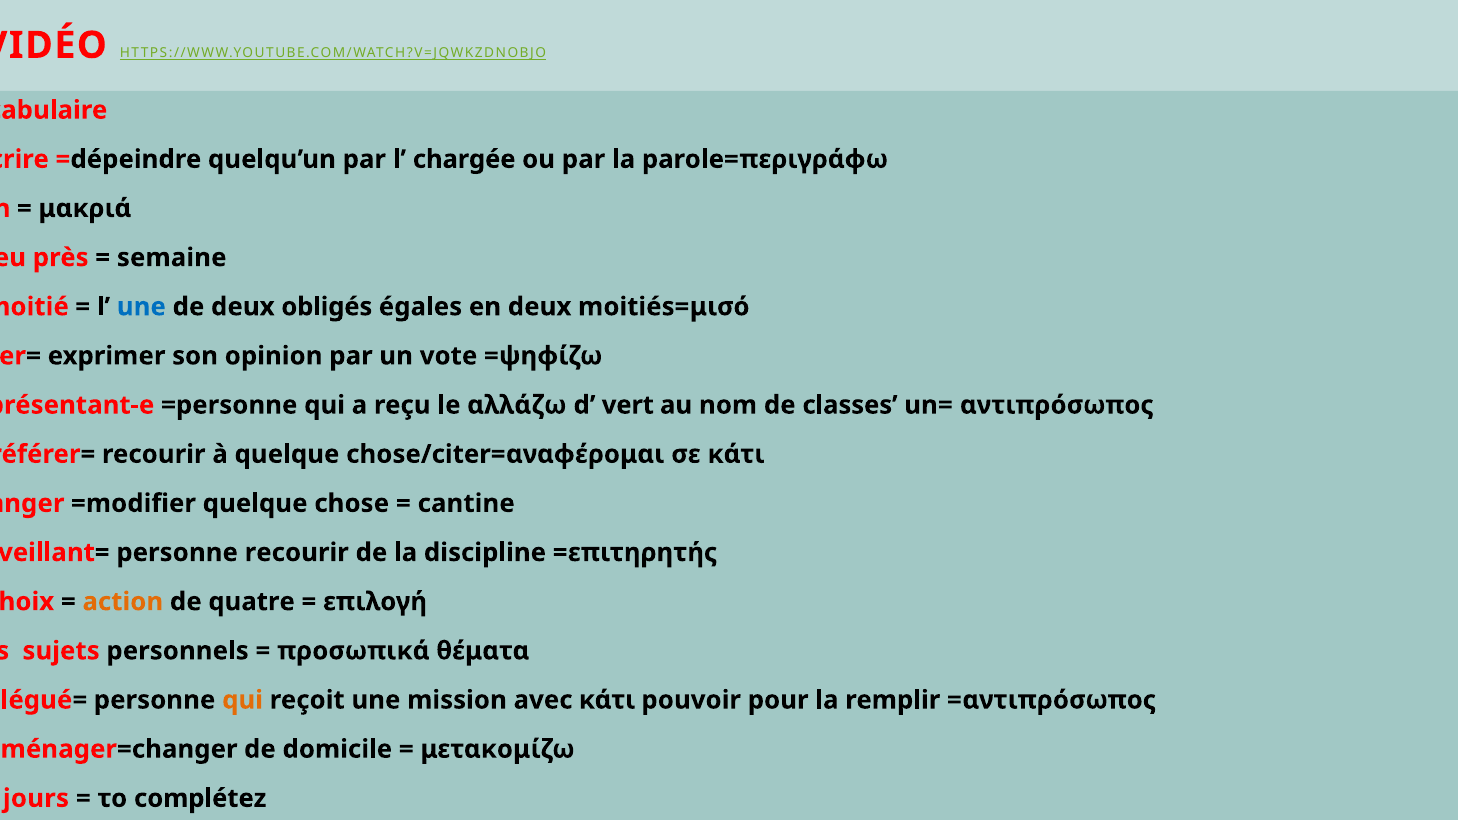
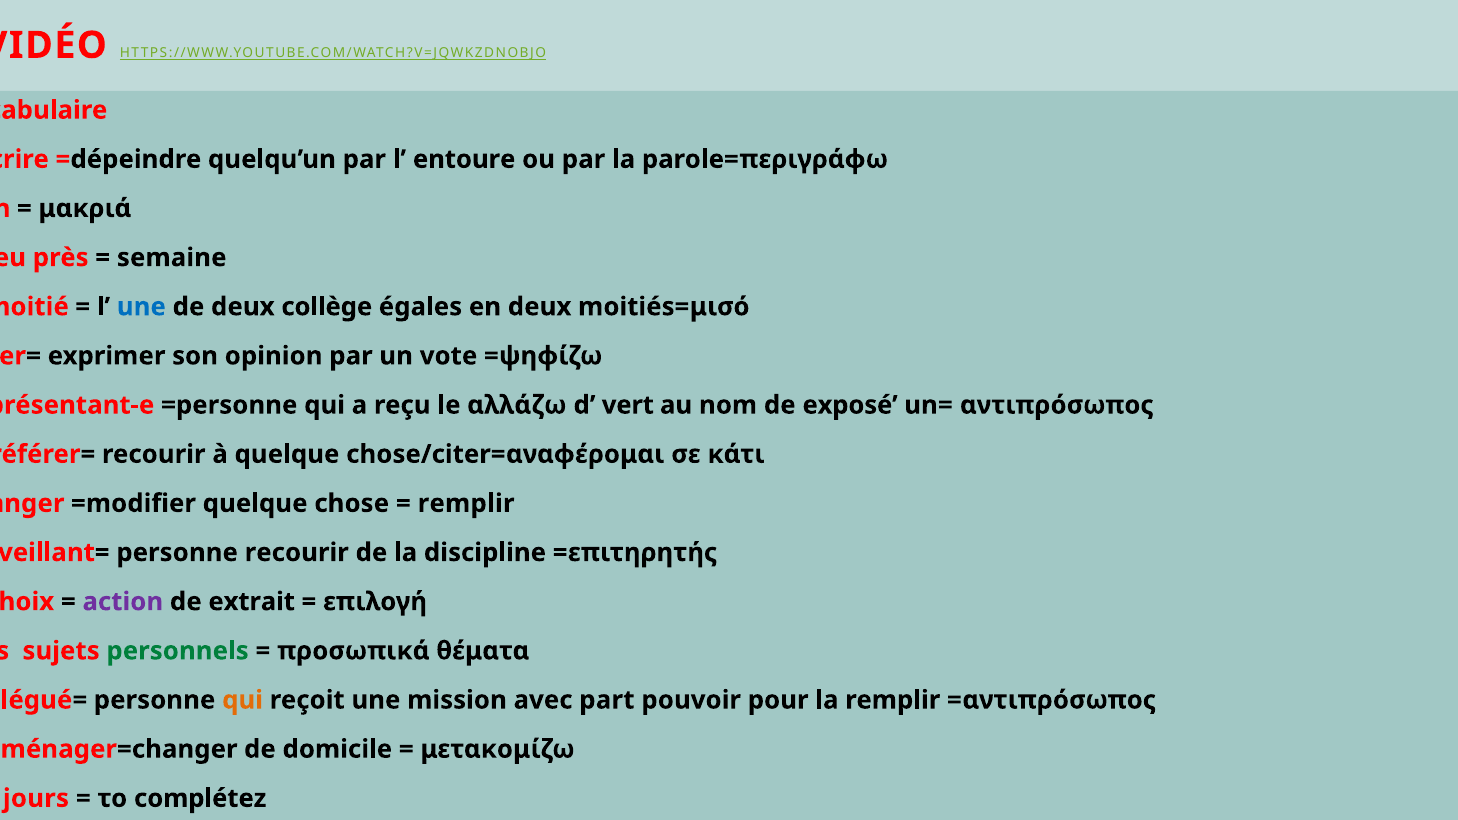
chargée: chargée -> entoure
obligés: obligés -> collège
classes: classes -> exposé
cantine at (466, 503): cantine -> remplir
action colour: orange -> purple
quatre: quatre -> extrait
personnels colour: black -> green
avec κάτι: κάτι -> part
